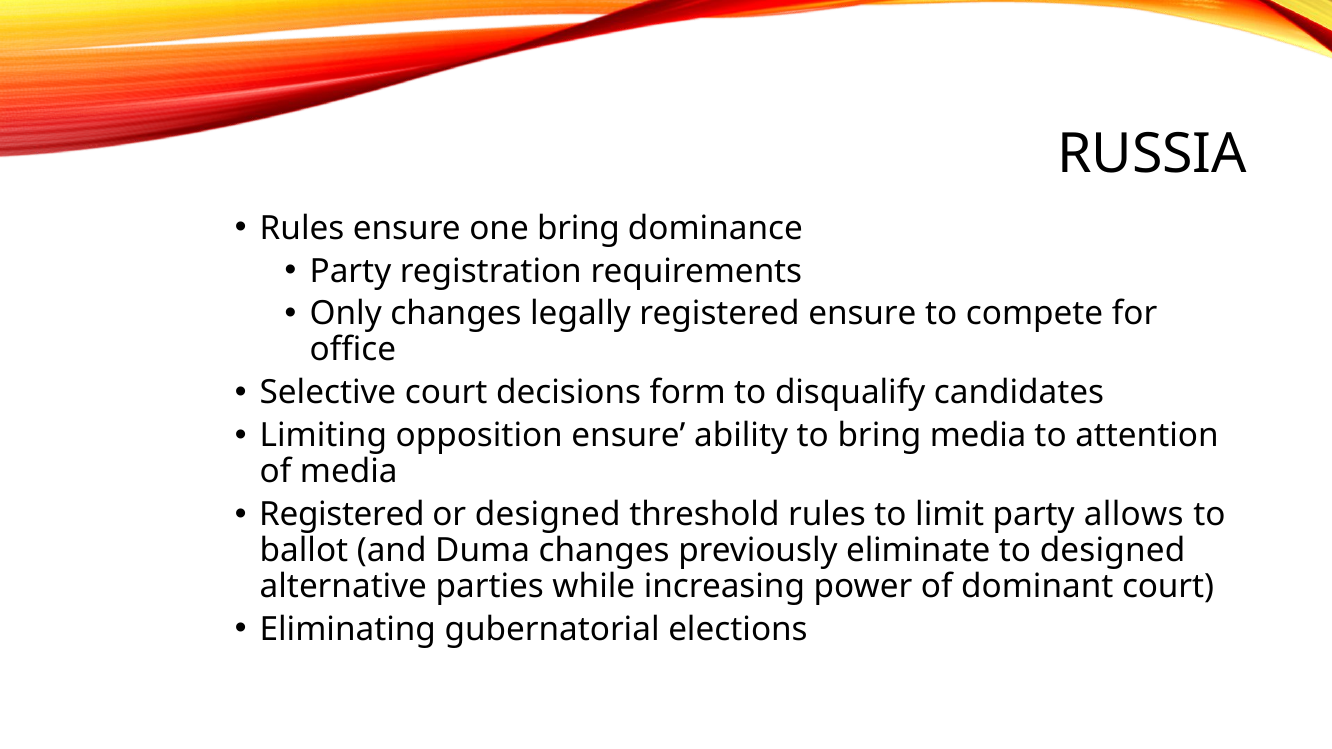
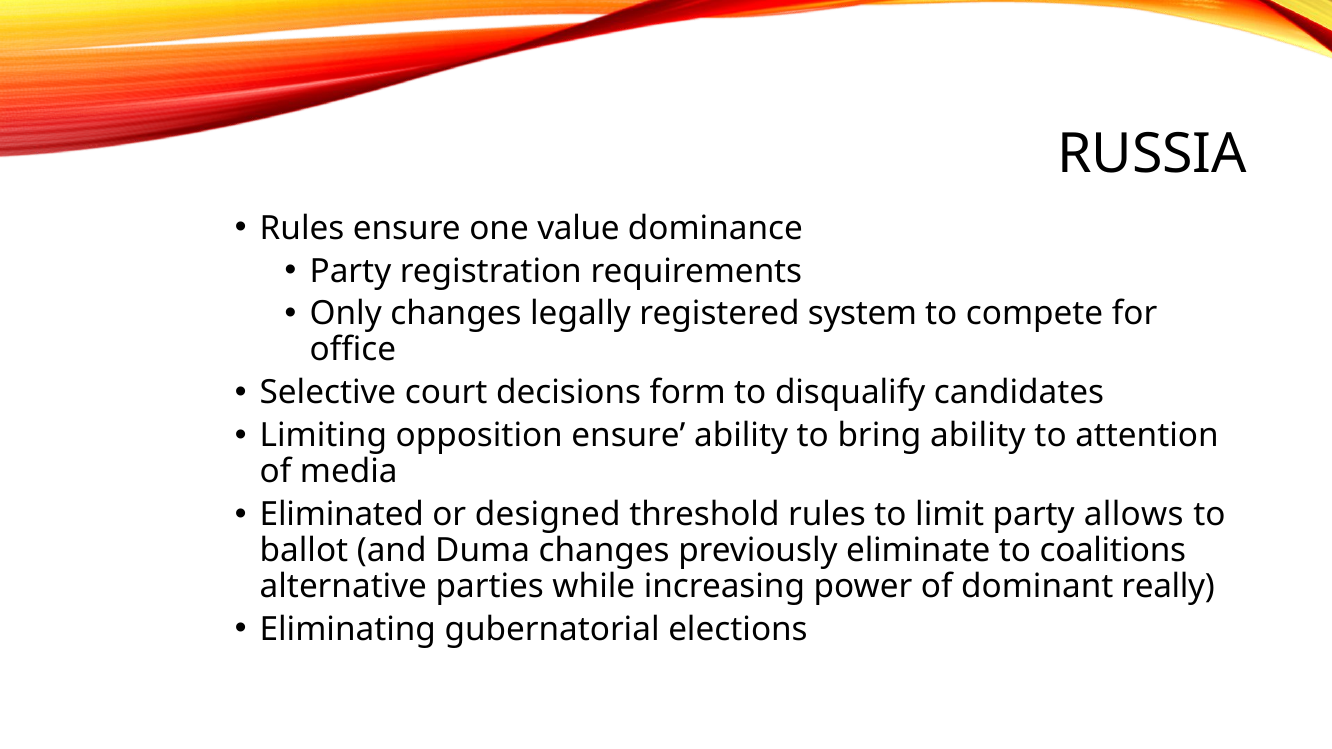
one bring: bring -> value
registered ensure: ensure -> system
bring media: media -> ability
Registered at (342, 515): Registered -> Eliminated
to designed: designed -> coalitions
dominant court: court -> really
